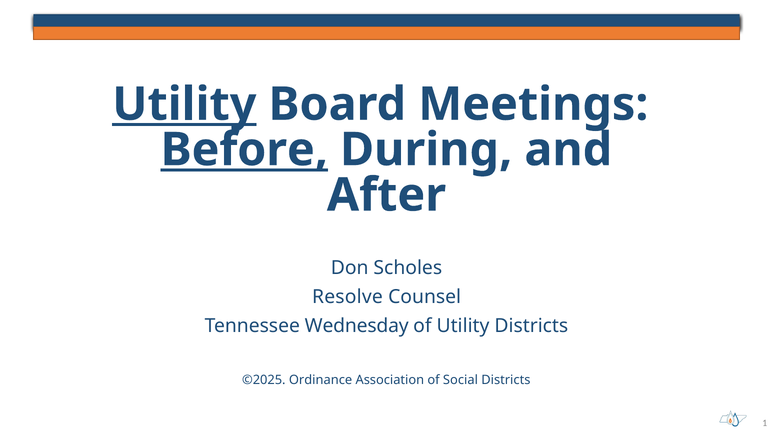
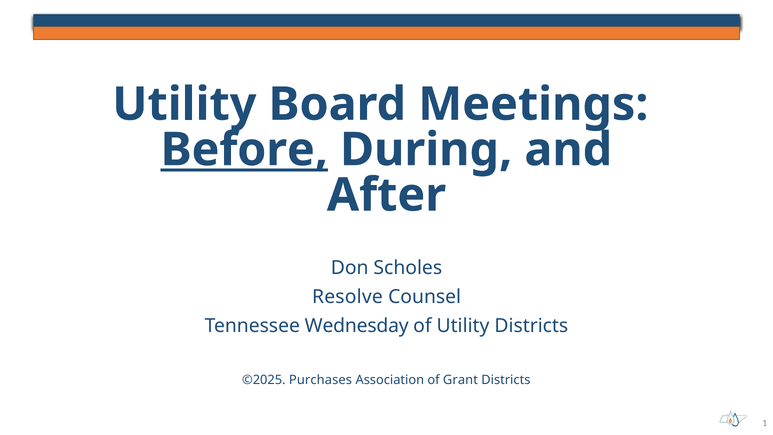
Utility at (184, 104) underline: present -> none
Ordinance: Ordinance -> Purchases
Social: Social -> Grant
